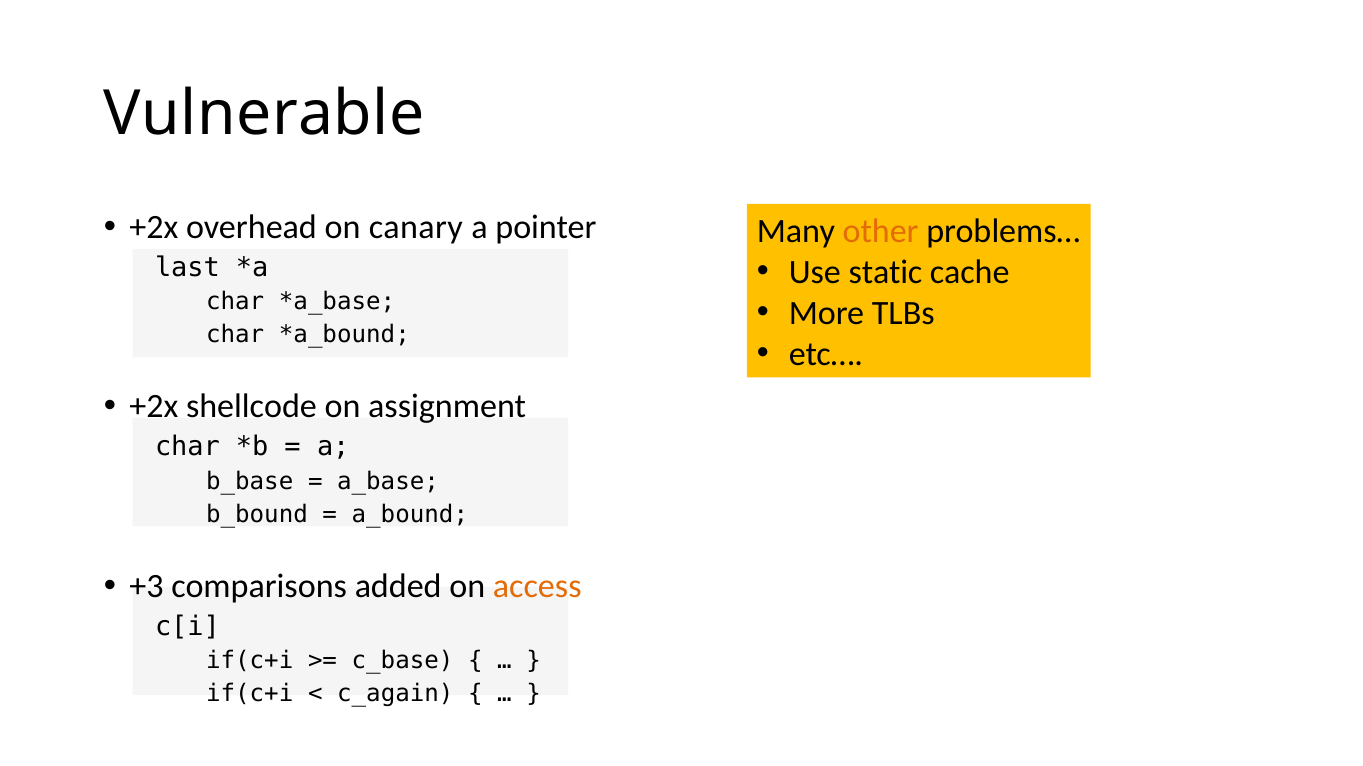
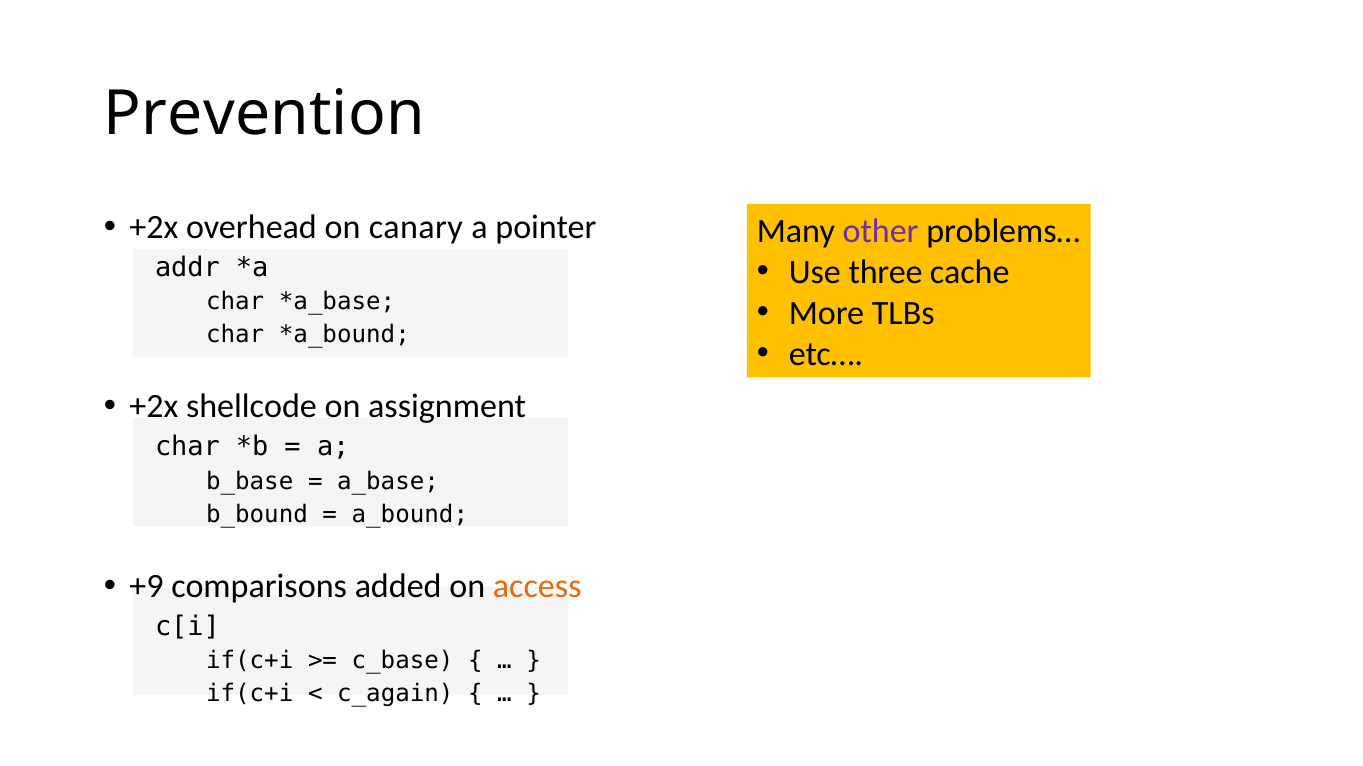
Vulnerable: Vulnerable -> Prevention
other colour: orange -> purple
static: static -> three
last: last -> addr
+3: +3 -> +9
